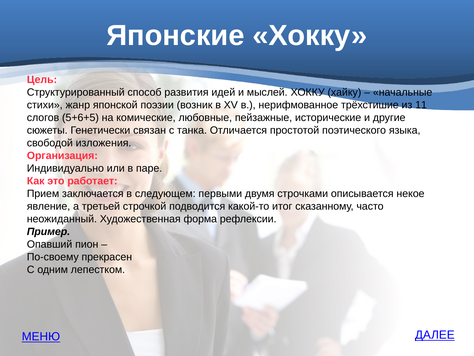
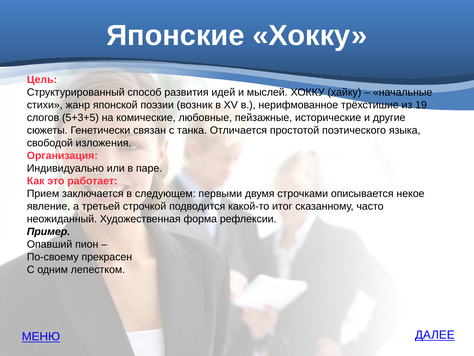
11: 11 -> 19
5+6+5: 5+6+5 -> 5+3+5
